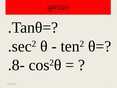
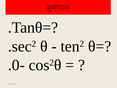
.8-: .8- -> .0-
